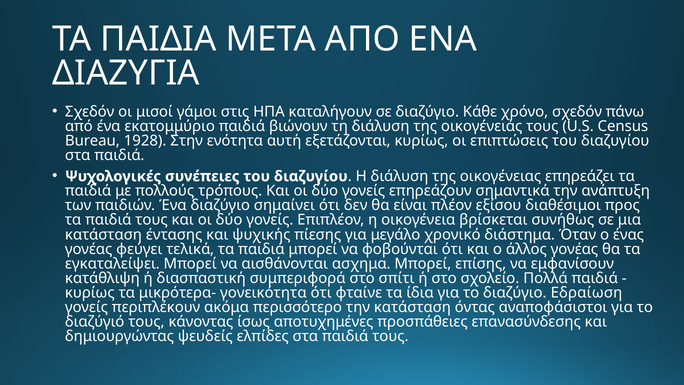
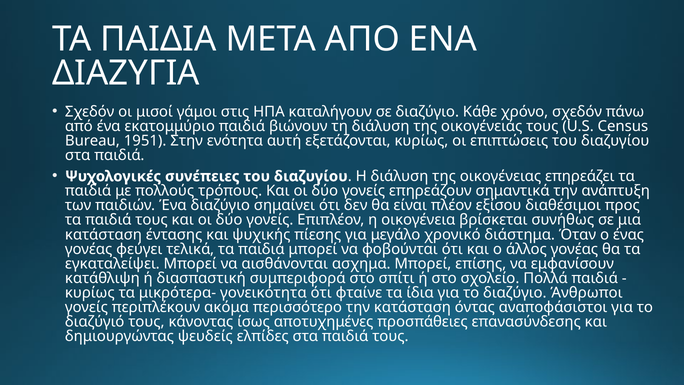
1928: 1928 -> 1951
Εδραίωση: Εδραίωση -> Άνθρωποι
